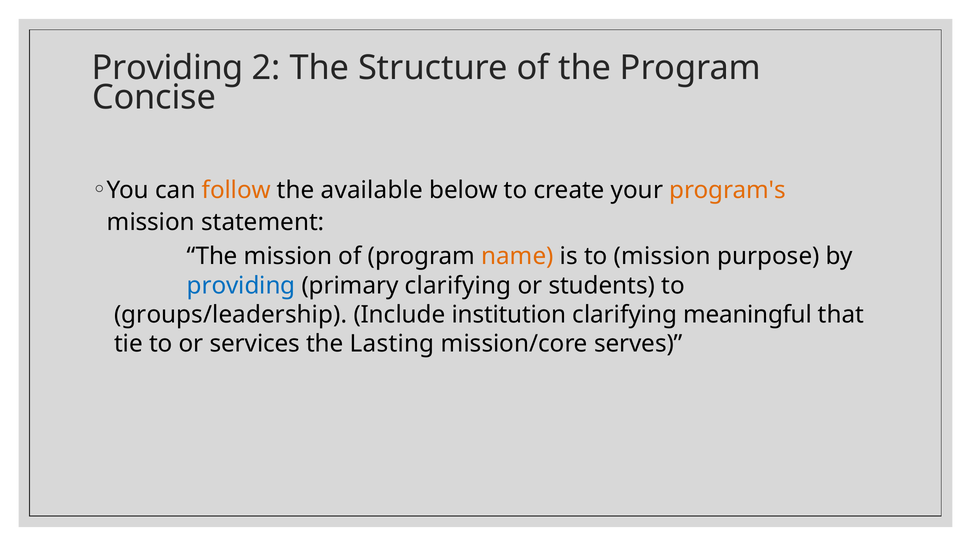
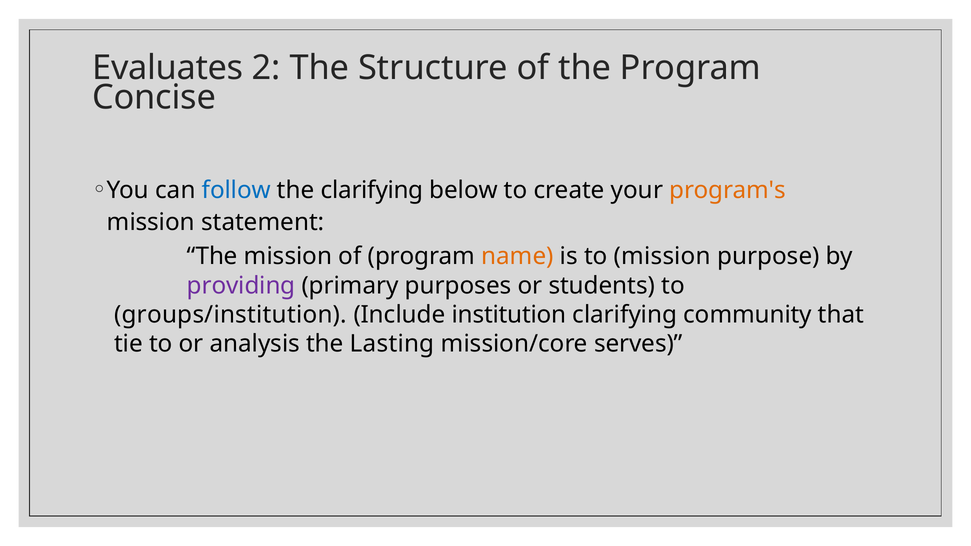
Providing at (168, 68): Providing -> Evaluates
follow colour: orange -> blue
the available: available -> clarifying
providing at (241, 286) colour: blue -> purple
primary clarifying: clarifying -> purposes
groups/leadership: groups/leadership -> groups/institution
meaningful: meaningful -> community
services: services -> analysis
